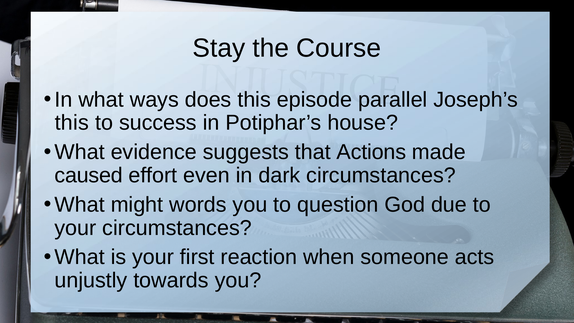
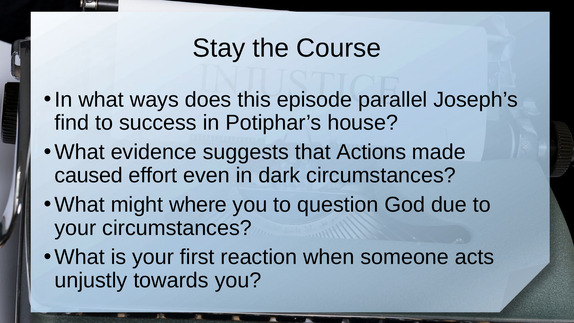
this at (72, 123): this -> find
words: words -> where
